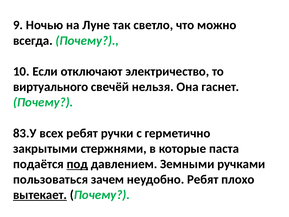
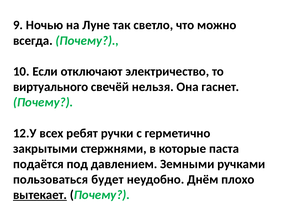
83.У: 83.У -> 12.У
под underline: present -> none
зачем: зачем -> будет
неудобно Ребят: Ребят -> Днём
